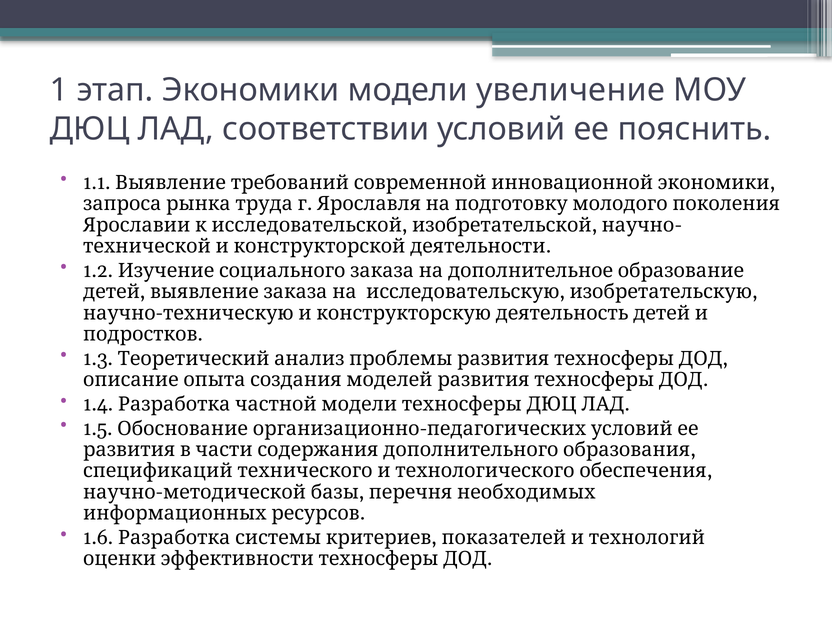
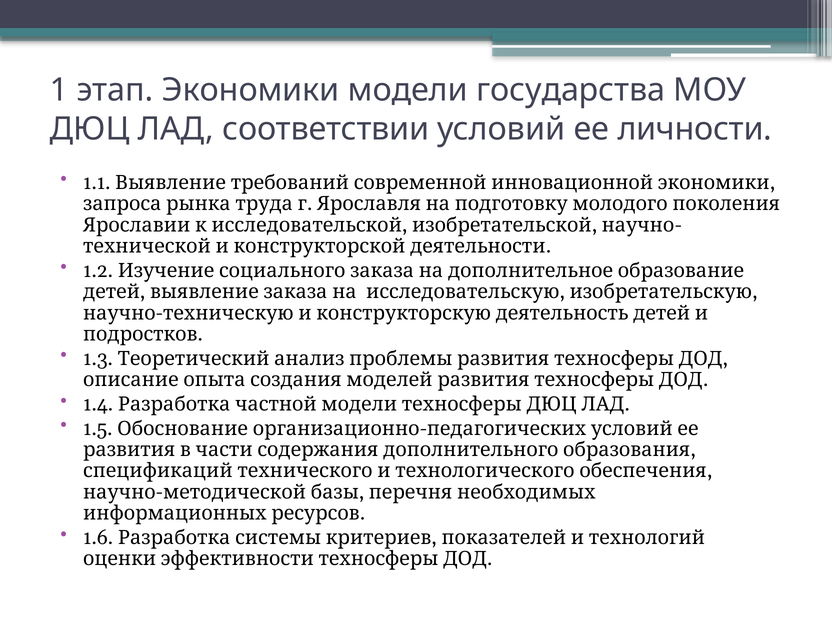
увеличение: увеличение -> государства
пояснить: пояснить -> личности
